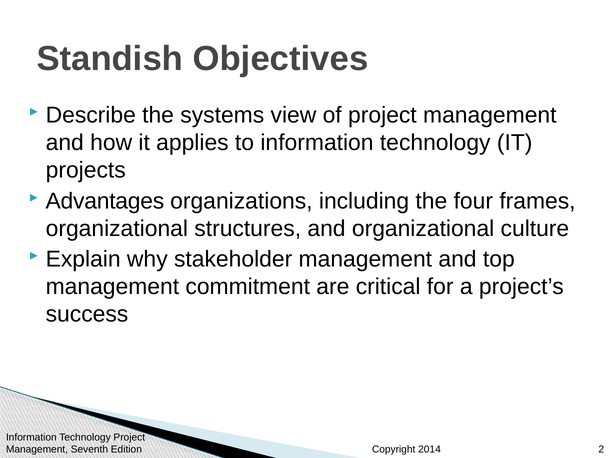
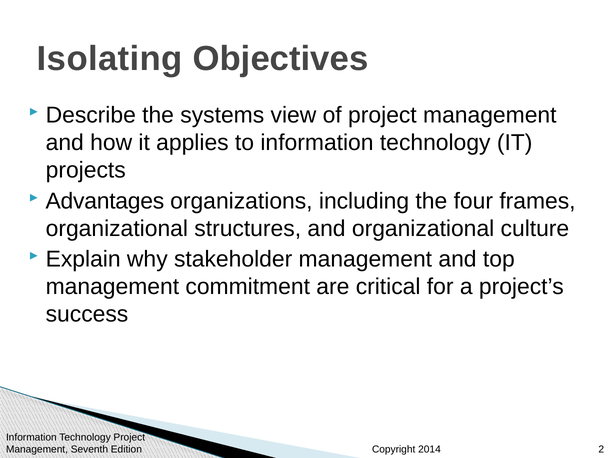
Standish: Standish -> Isolating
